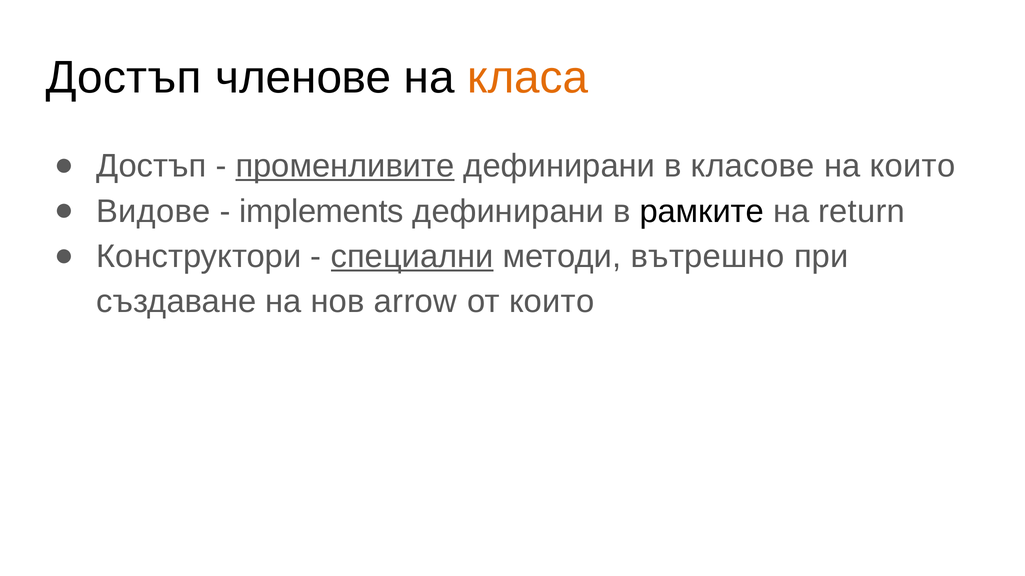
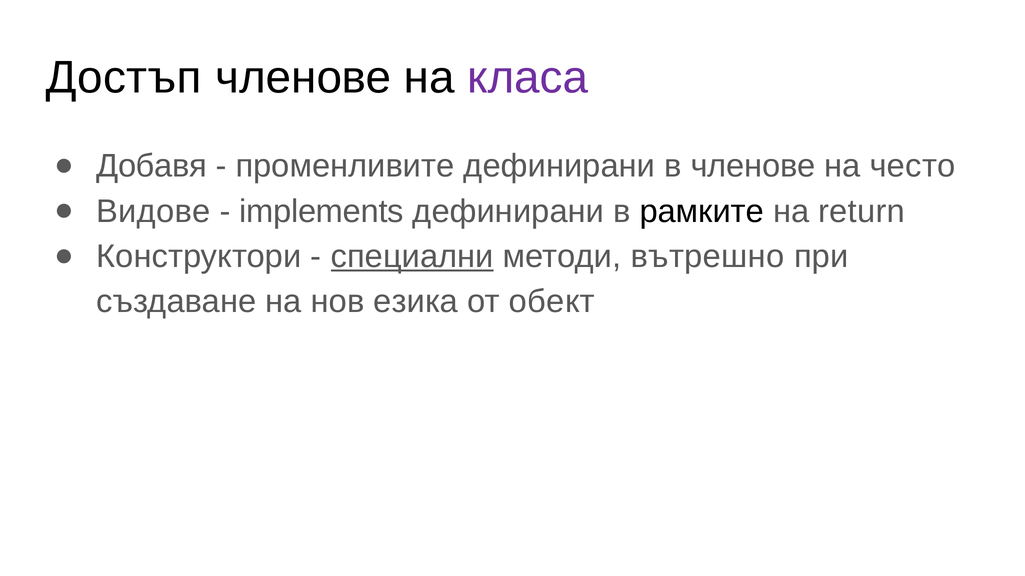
класа colour: orange -> purple
Достъп at (151, 166): Достъп -> Добавя
променливите underline: present -> none
в класове: класове -> членове
на които: които -> често
arrow: arrow -> езика
от които: които -> обект
